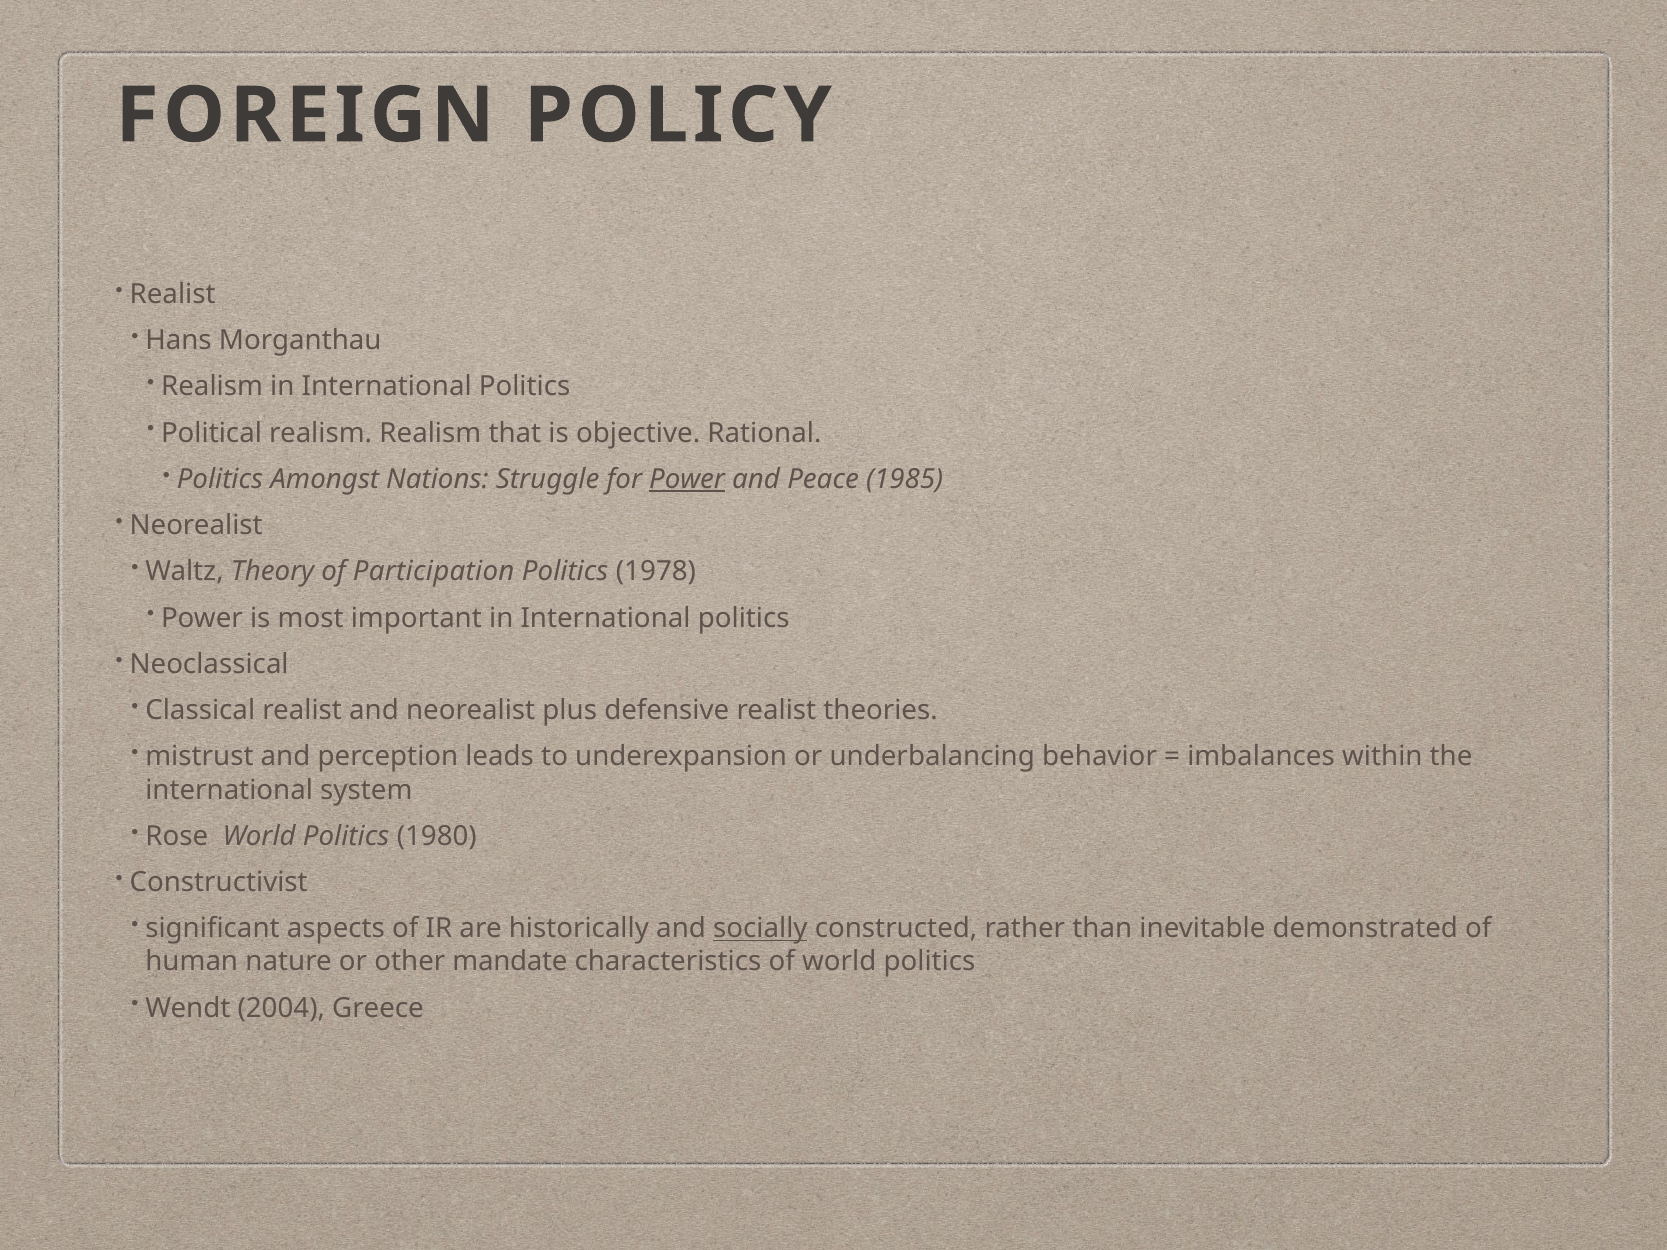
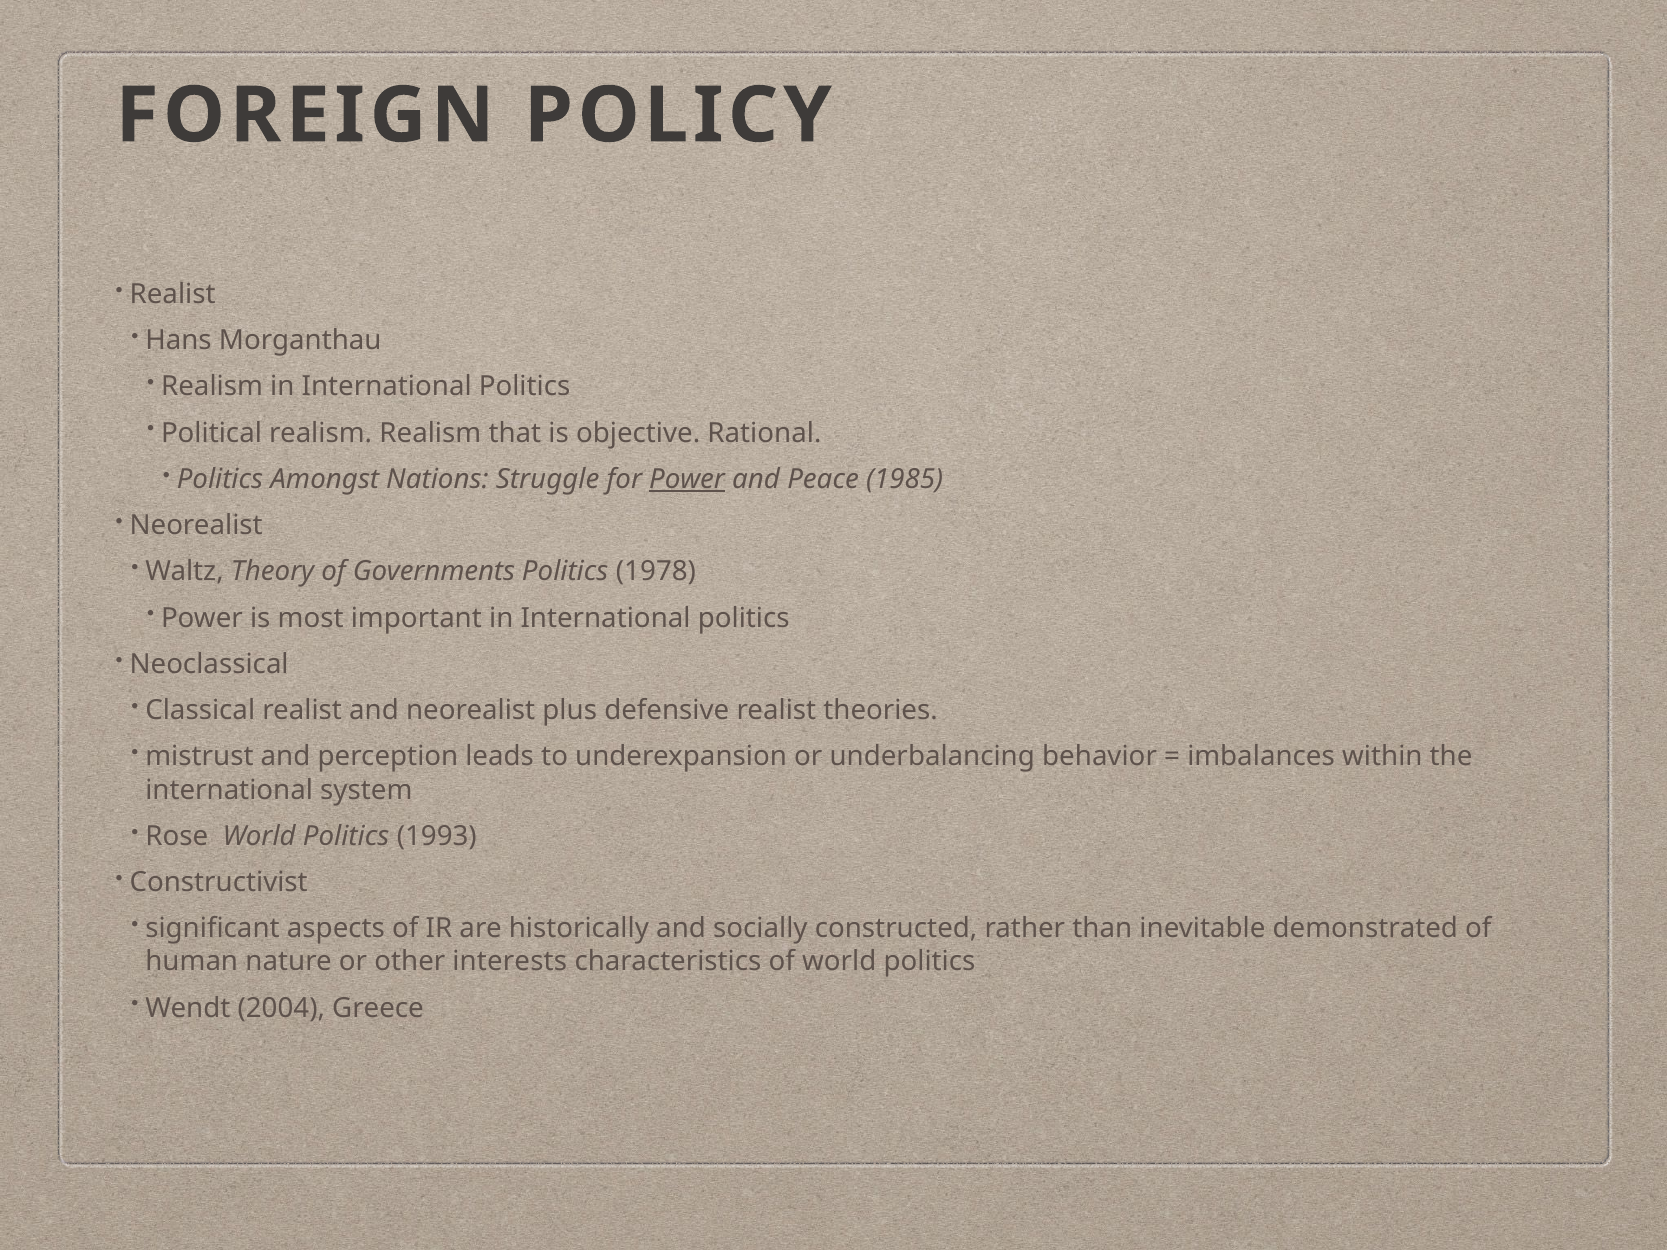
Participation: Participation -> Governments
1980: 1980 -> 1993
socially underline: present -> none
mandate: mandate -> interests
